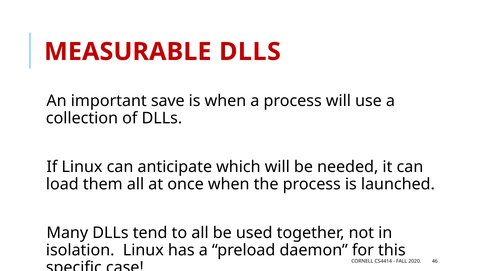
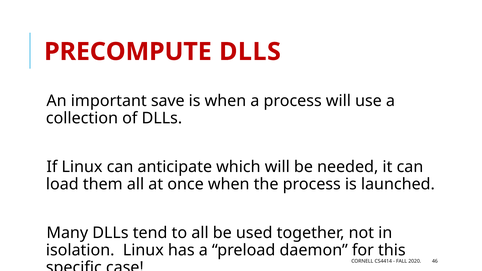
MEASURABLE: MEASURABLE -> PRECOMPUTE
